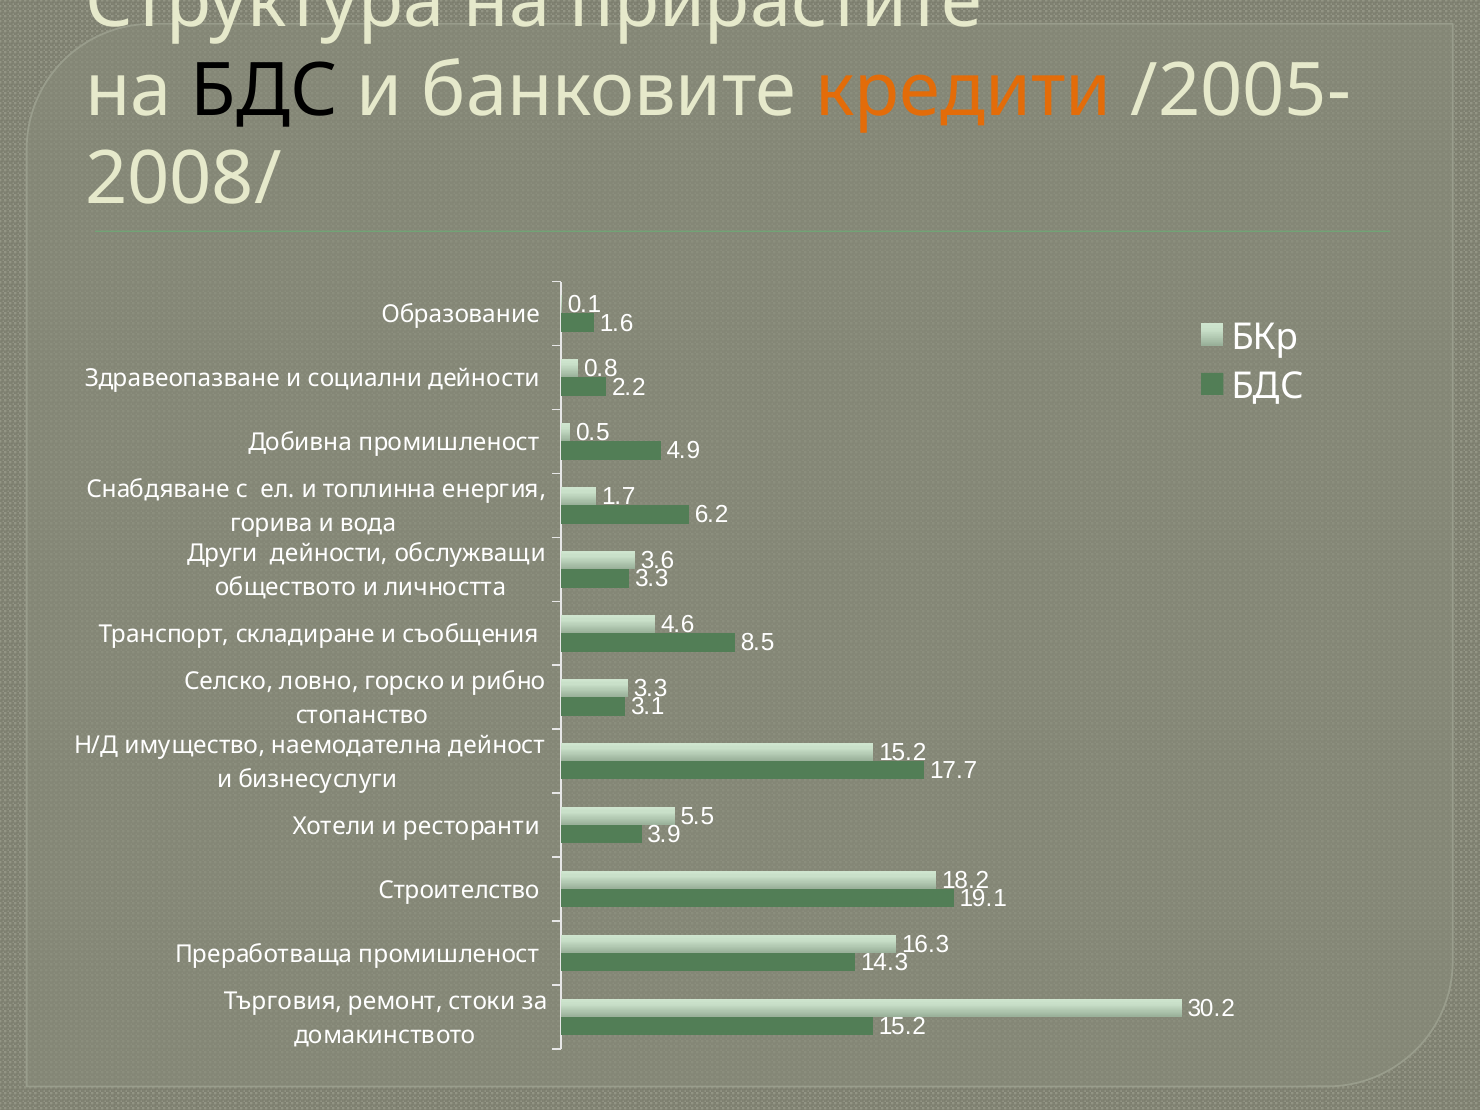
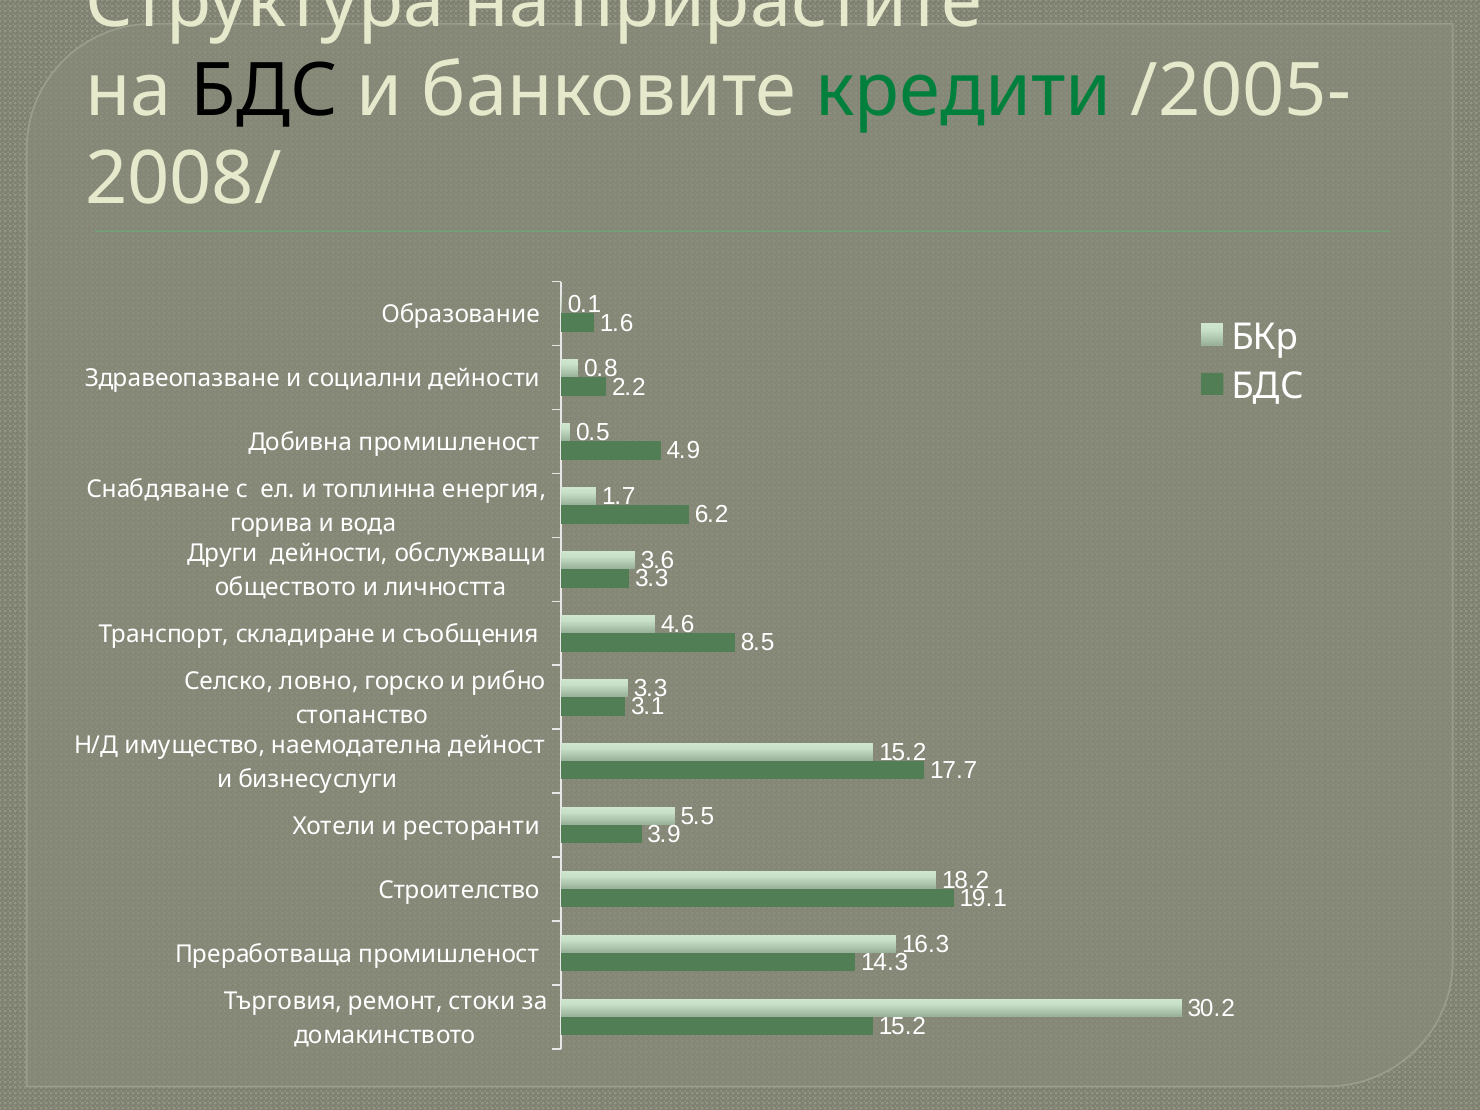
кредити colour: orange -> green
